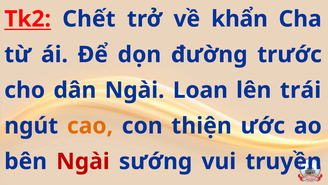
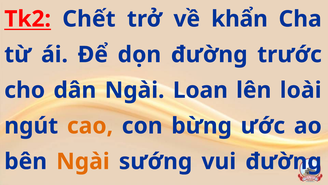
trái: trái -> loài
thiện: thiện -> bừng
Ngài at (83, 161) colour: red -> orange
vui truyền: truyền -> đường
